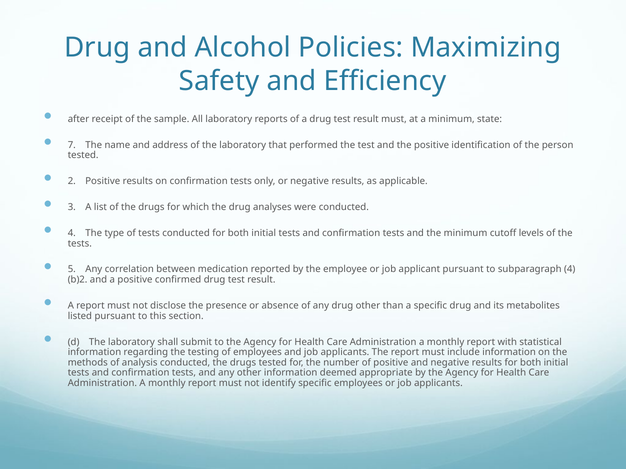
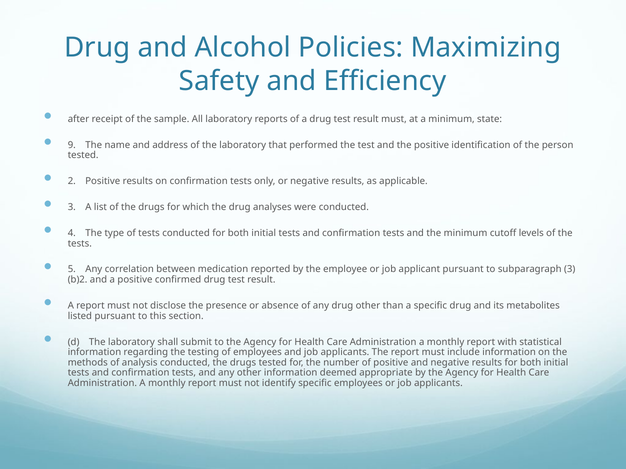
7: 7 -> 9
subparagraph 4: 4 -> 3
